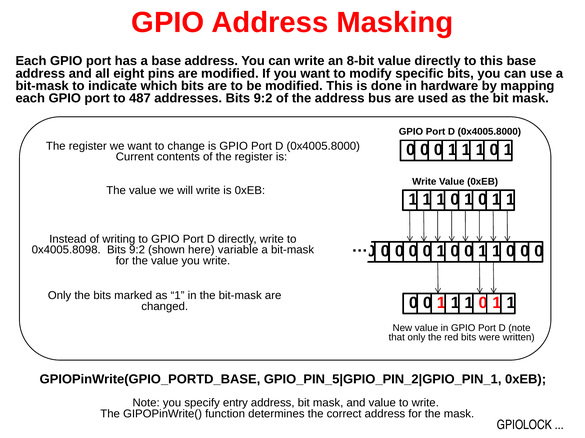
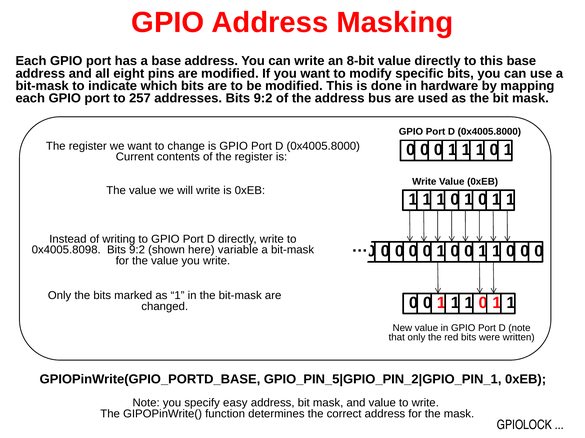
487: 487 -> 257
entry: entry -> easy
